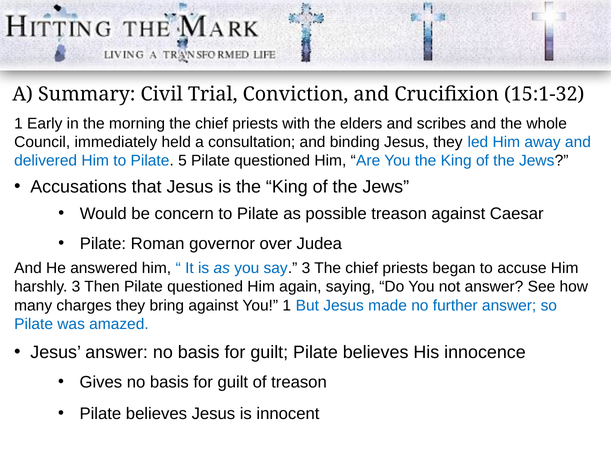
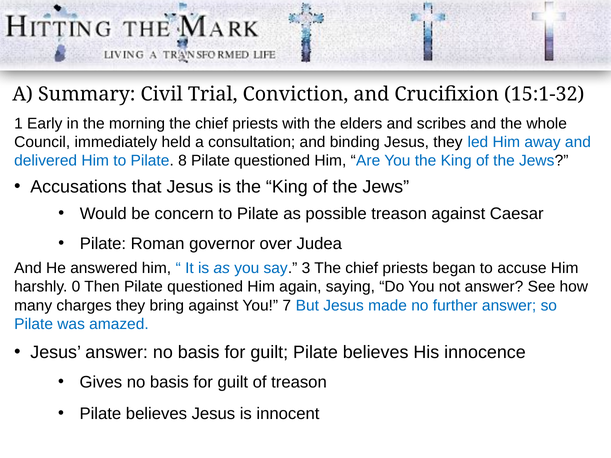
5: 5 -> 8
harshly 3: 3 -> 0
You 1: 1 -> 7
